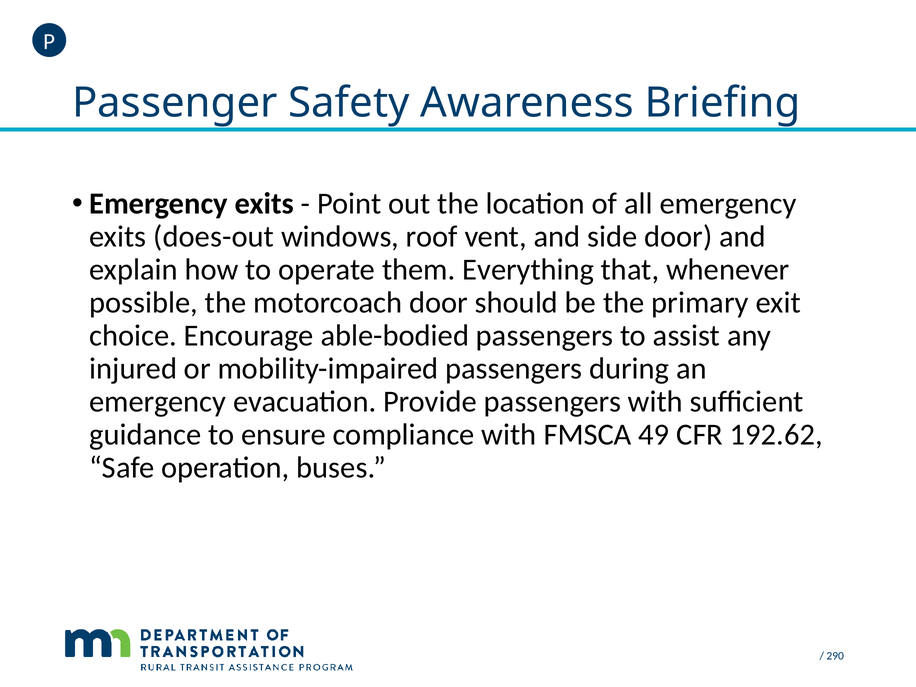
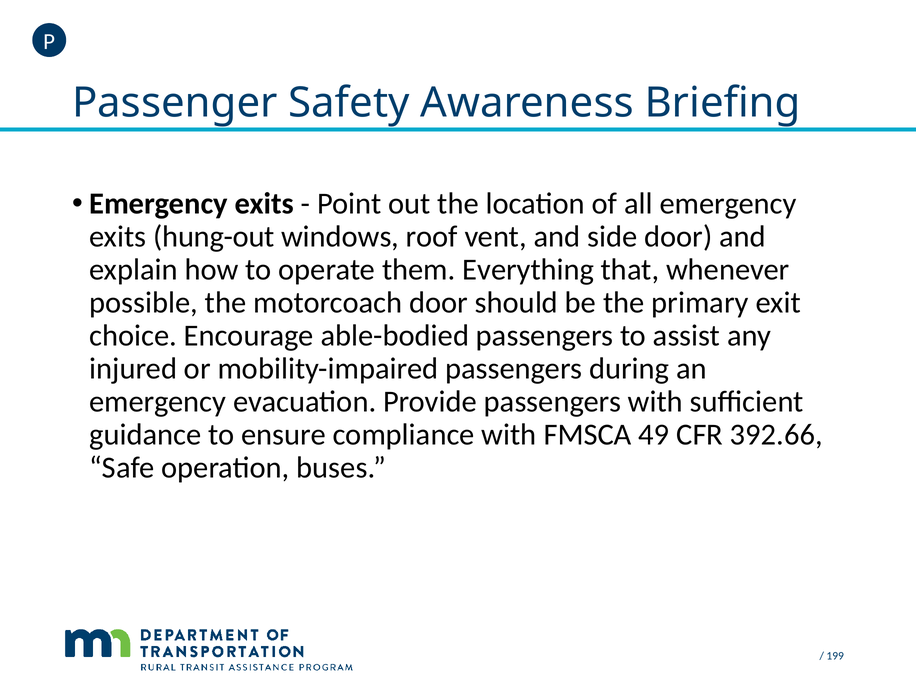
does-out: does-out -> hung-out
192.62: 192.62 -> 392.66
290: 290 -> 199
